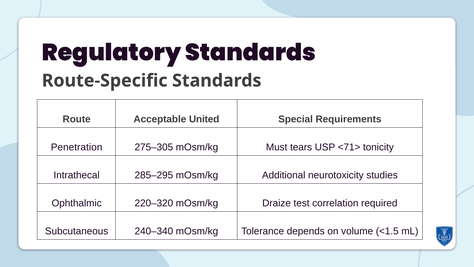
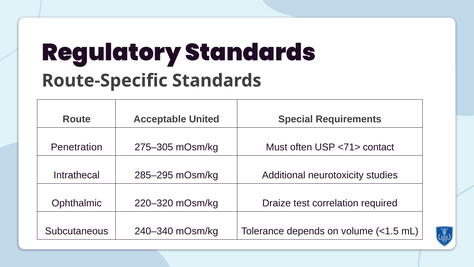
tears: tears -> often
tonicity: tonicity -> contact
